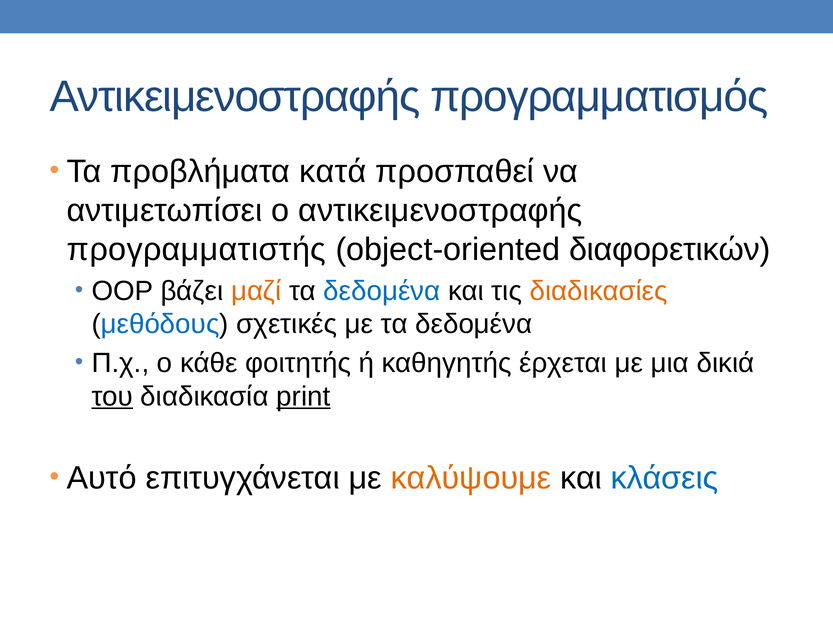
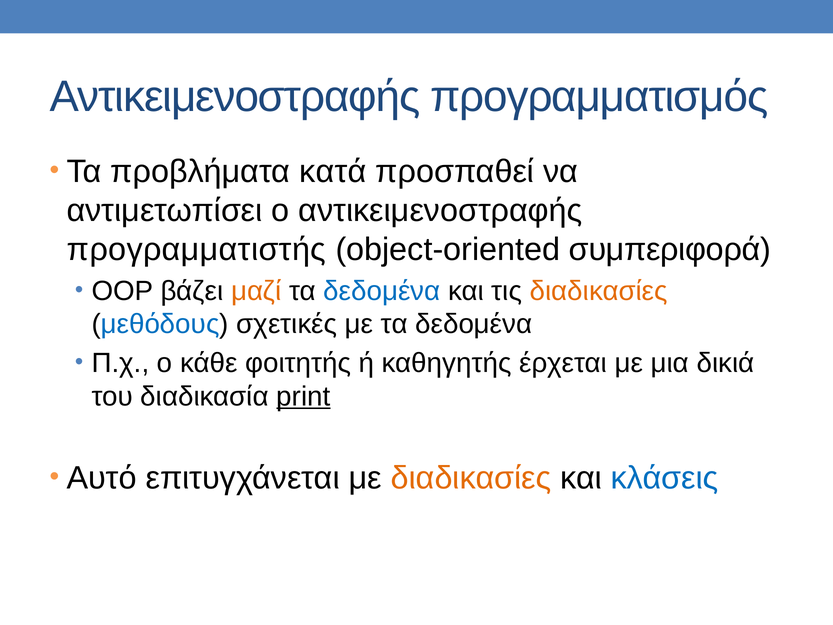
διαφορετικών: διαφορετικών -> συμπεριφορά
του underline: present -> none
με καλύψουμε: καλύψουμε -> διαδικασίες
